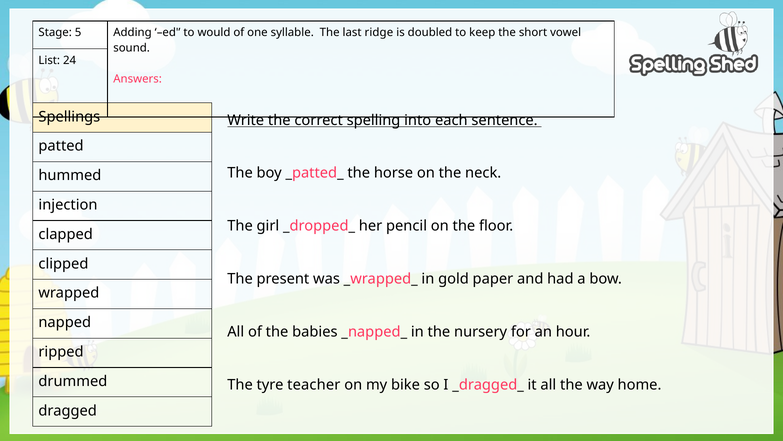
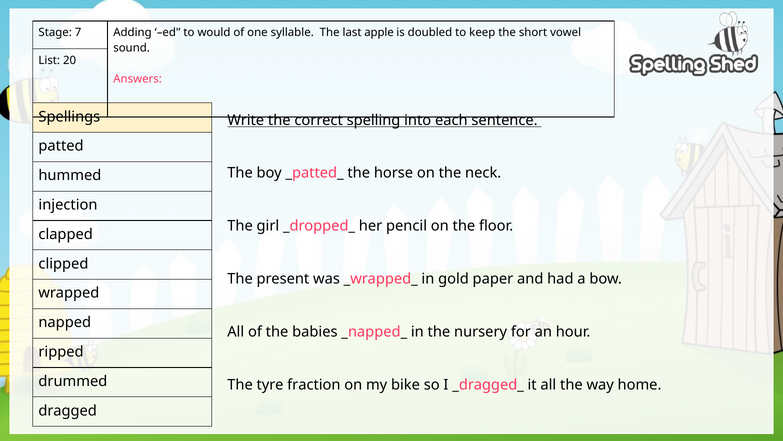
5: 5 -> 7
ridge: ridge -> apple
24: 24 -> 20
teacher: teacher -> fraction
